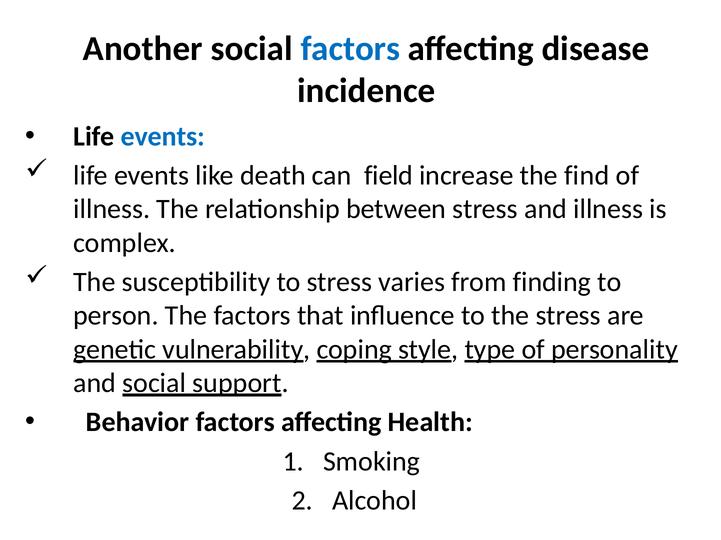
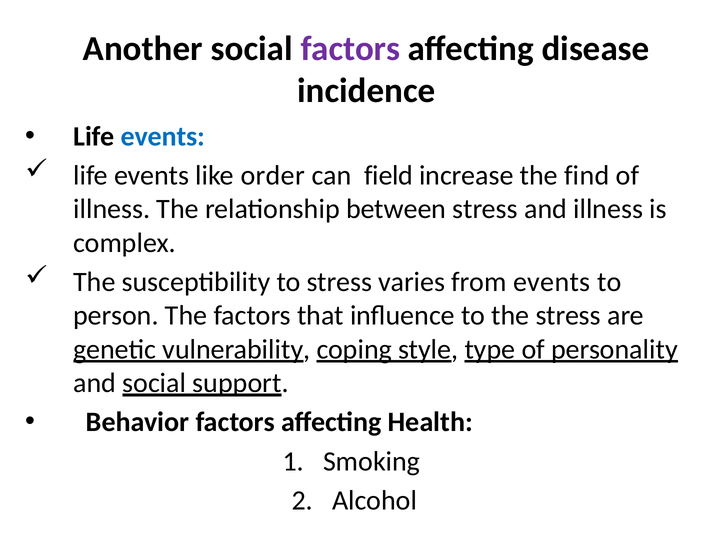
factors at (350, 49) colour: blue -> purple
death: death -> order
from finding: finding -> events
